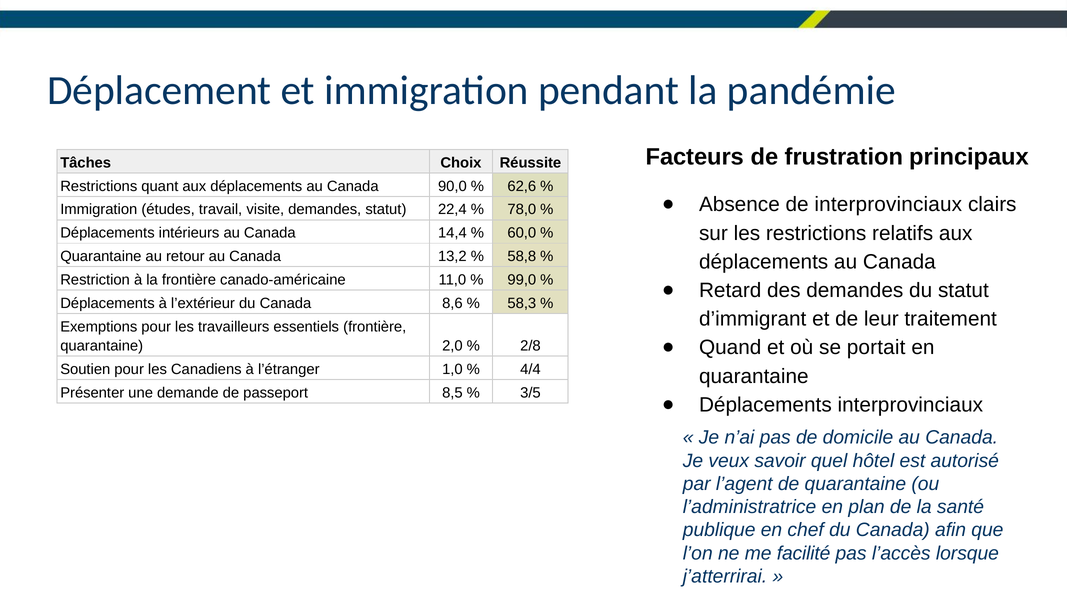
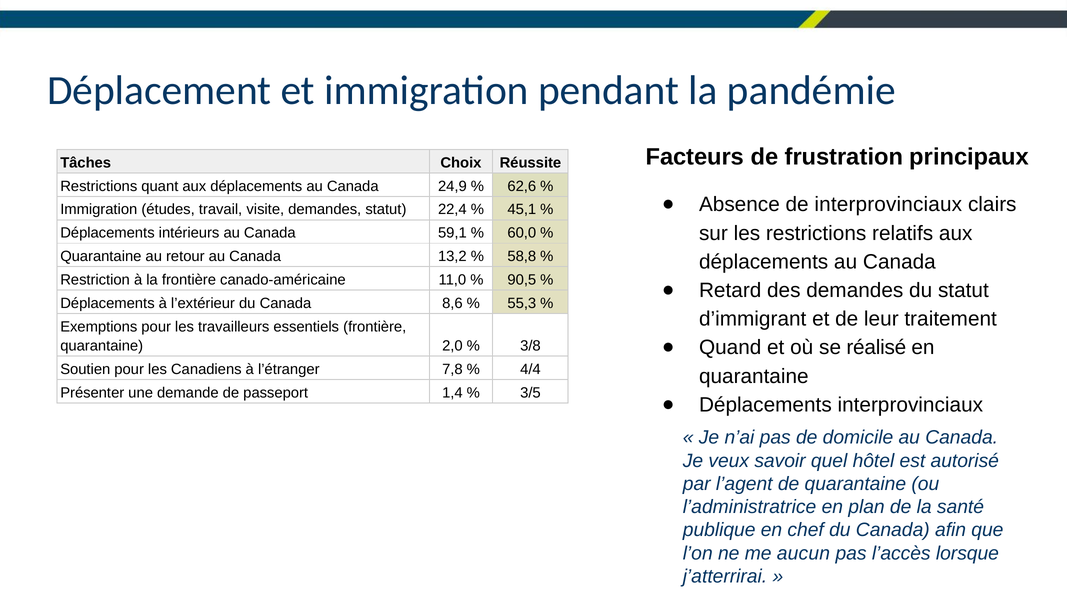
90,0: 90,0 -> 24,9
78,0: 78,0 -> 45,1
14,4: 14,4 -> 59,1
99,0: 99,0 -> 90,5
58,3: 58,3 -> 55,3
portait: portait -> réalisé
2/8: 2/8 -> 3/8
1,0: 1,0 -> 7,8
8,5: 8,5 -> 1,4
facilité: facilité -> aucun
